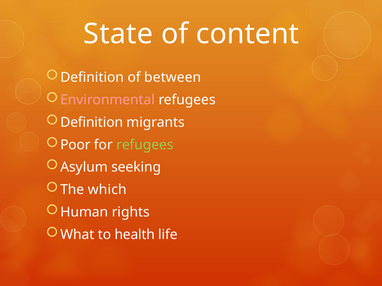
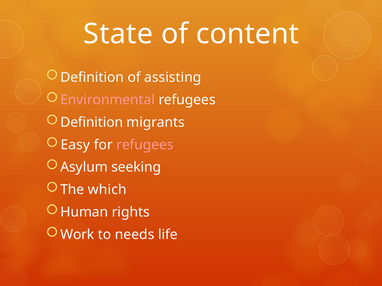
between: between -> assisting
Poor: Poor -> Easy
refugees at (145, 145) colour: light green -> pink
What: What -> Work
health: health -> needs
